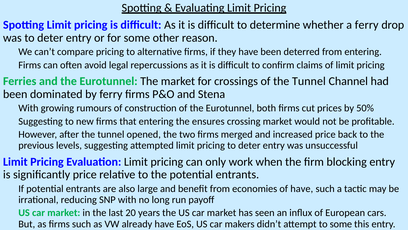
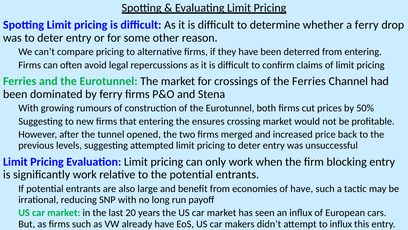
of the Tunnel: Tunnel -> Ferries
significantly price: price -> work
to some: some -> influx
